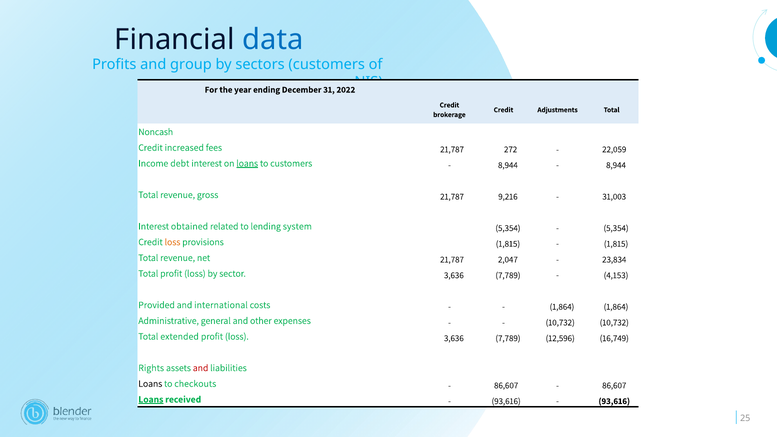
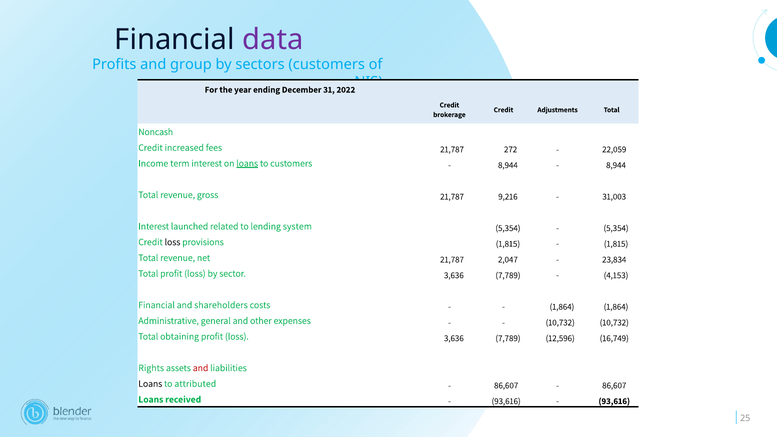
data colour: blue -> purple
debt: debt -> term
obtained: obtained -> launched
loss colour: orange -> black
Provided at (157, 305): Provided -> Financial
international: international -> shareholders
extended: extended -> obtaining
checkouts: checkouts -> attributed
Loans at (151, 399) underline: present -> none
